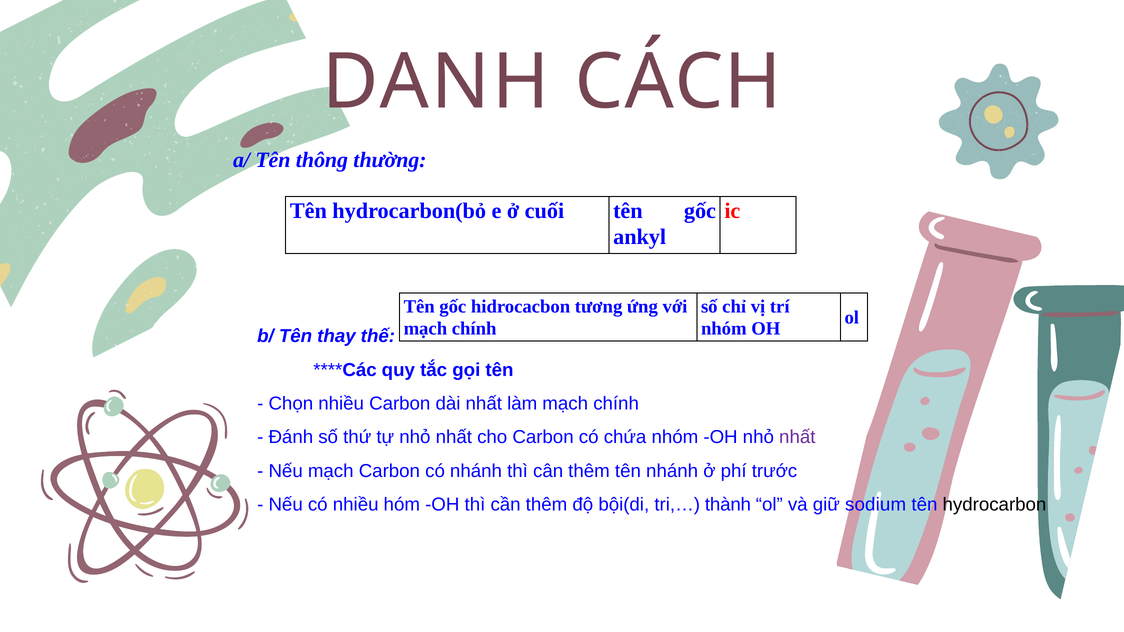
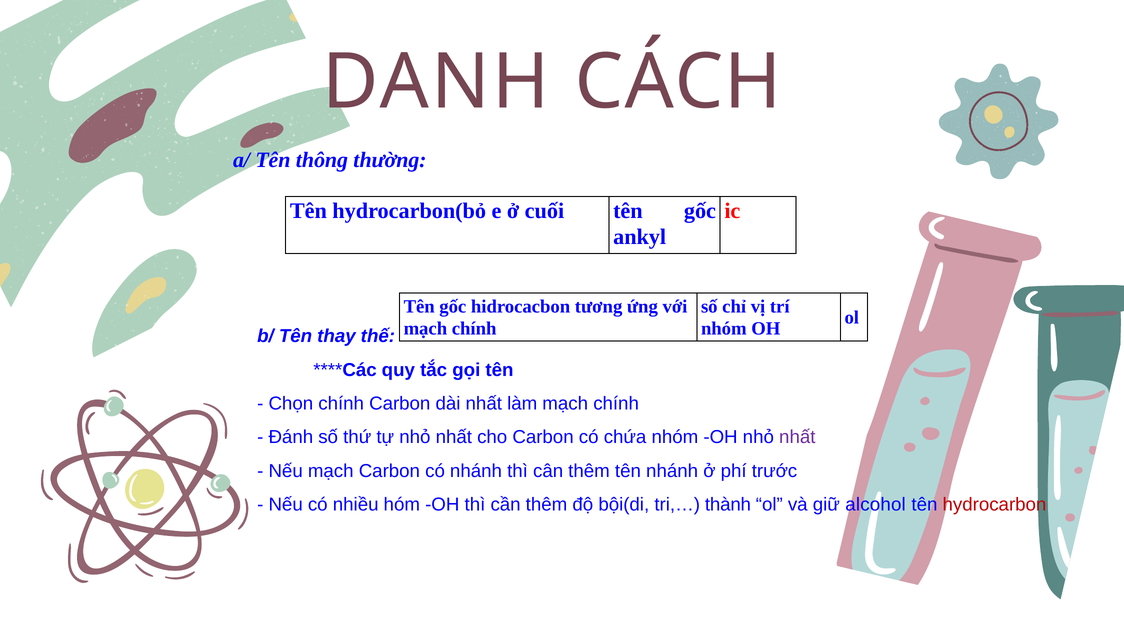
Chọn nhiều: nhiều -> chính
sodium: sodium -> alcohol
hydrocarbon colour: black -> red
